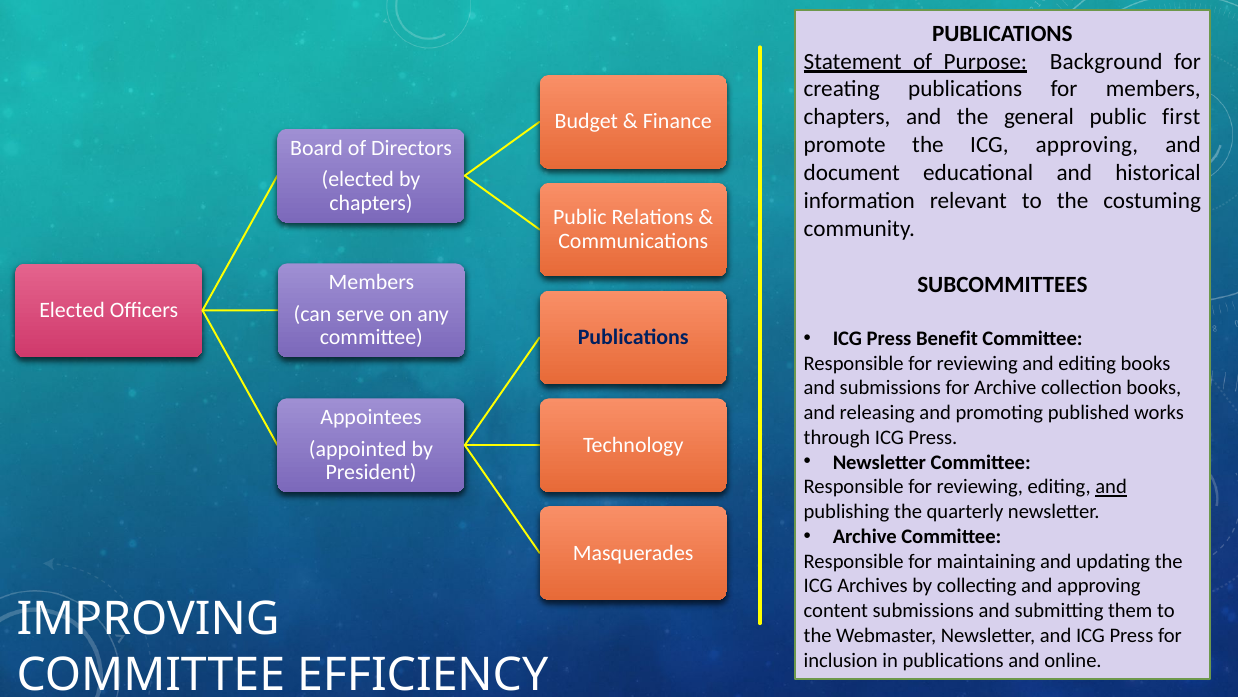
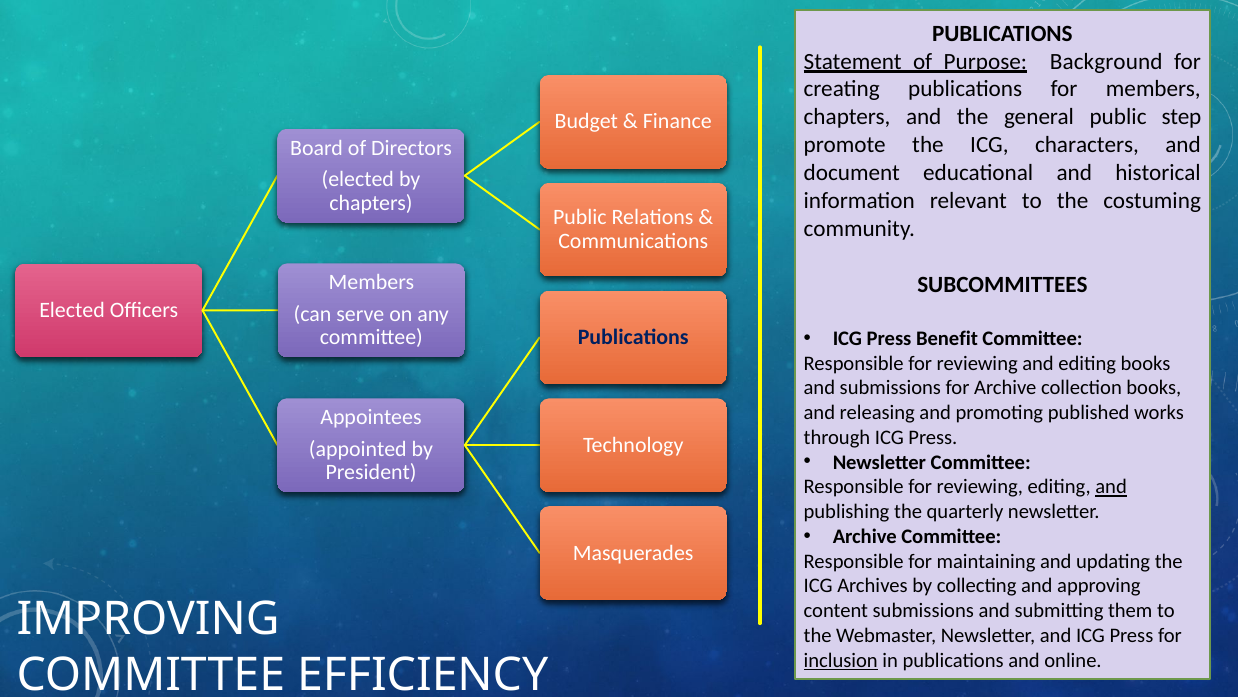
first: first -> step
ICG approving: approving -> characters
inclusion underline: none -> present
